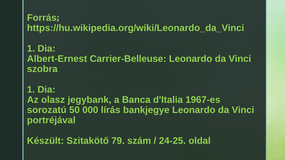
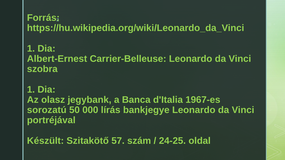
79: 79 -> 57
